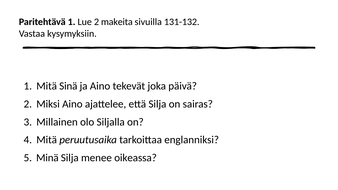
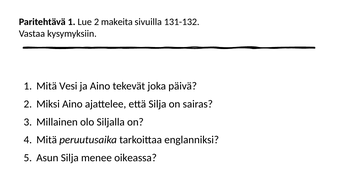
Sinä: Sinä -> Vesi
Minä: Minä -> Asun
